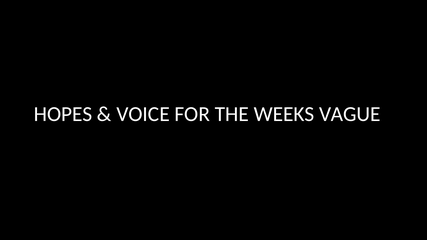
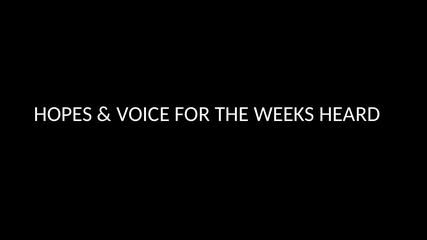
VAGUE: VAGUE -> HEARD
